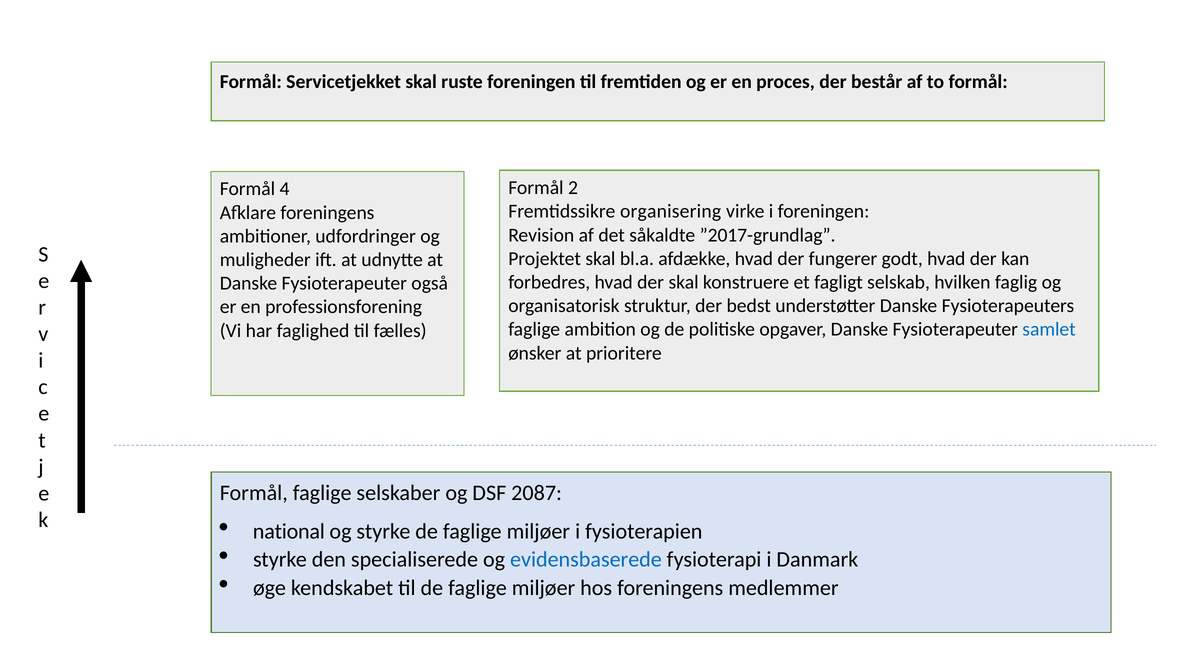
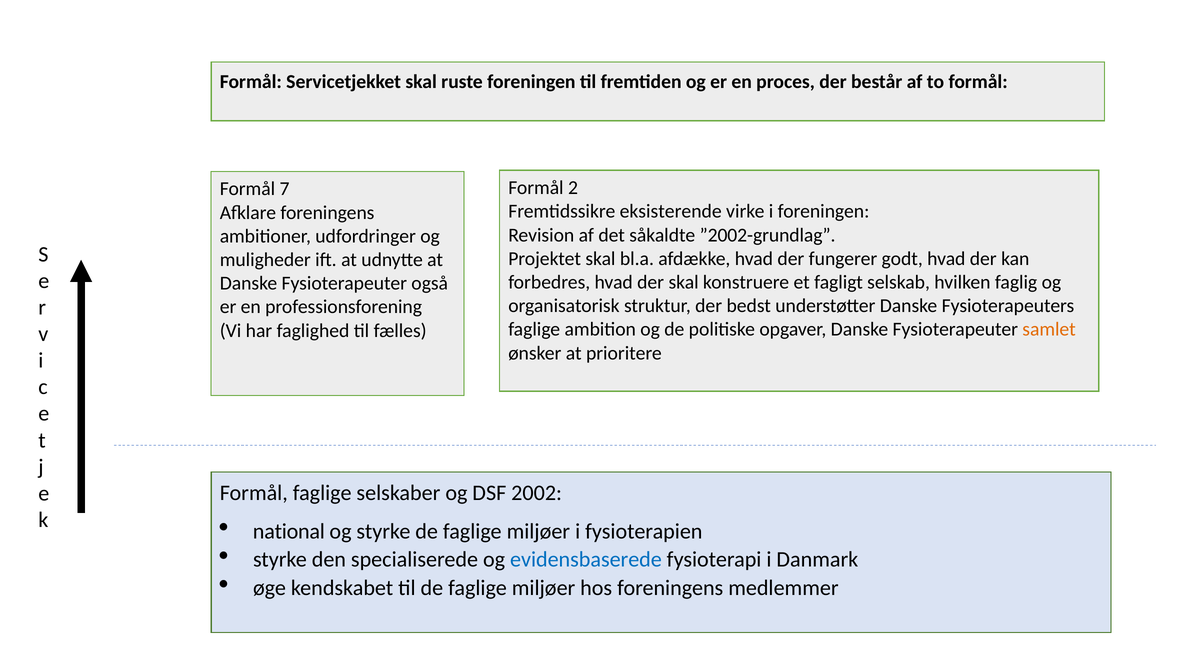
4: 4 -> 7
organisering: organisering -> eksisterende
”2017-grundlag: ”2017-grundlag -> ”2002-grundlag
samlet colour: blue -> orange
2087: 2087 -> 2002
